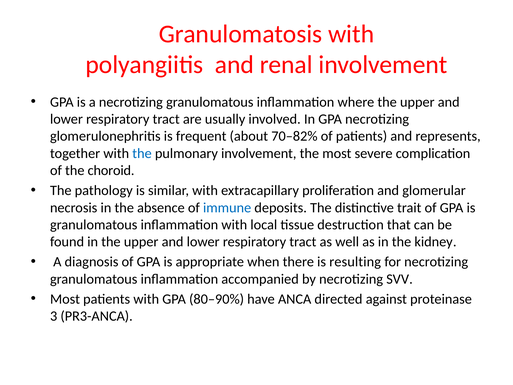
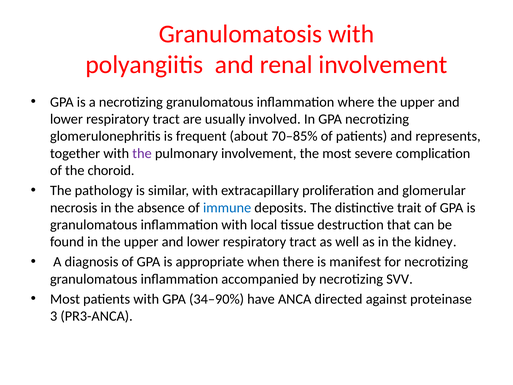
70–82%: 70–82% -> 70–85%
the at (142, 153) colour: blue -> purple
resulting: resulting -> manifest
80–90%: 80–90% -> 34–90%
